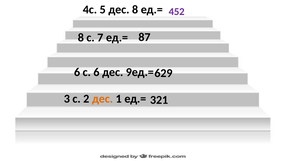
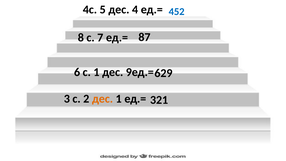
дес 8: 8 -> 4
452 colour: purple -> blue
с 6: 6 -> 1
